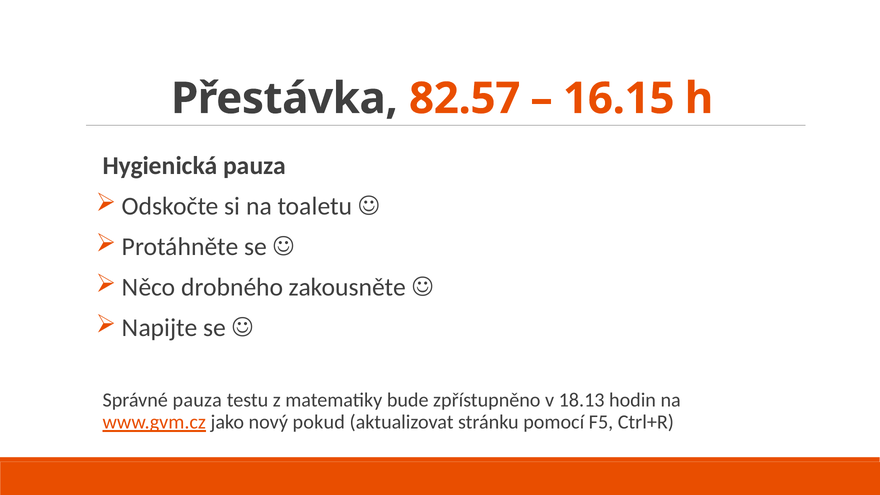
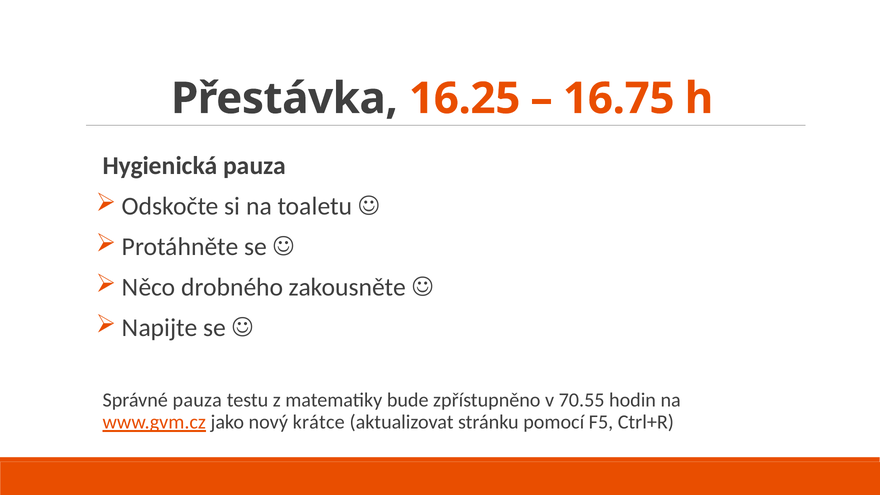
82.57: 82.57 -> 16.25
16.15: 16.15 -> 16.75
18.13: 18.13 -> 70.55
pokud: pokud -> krátce
